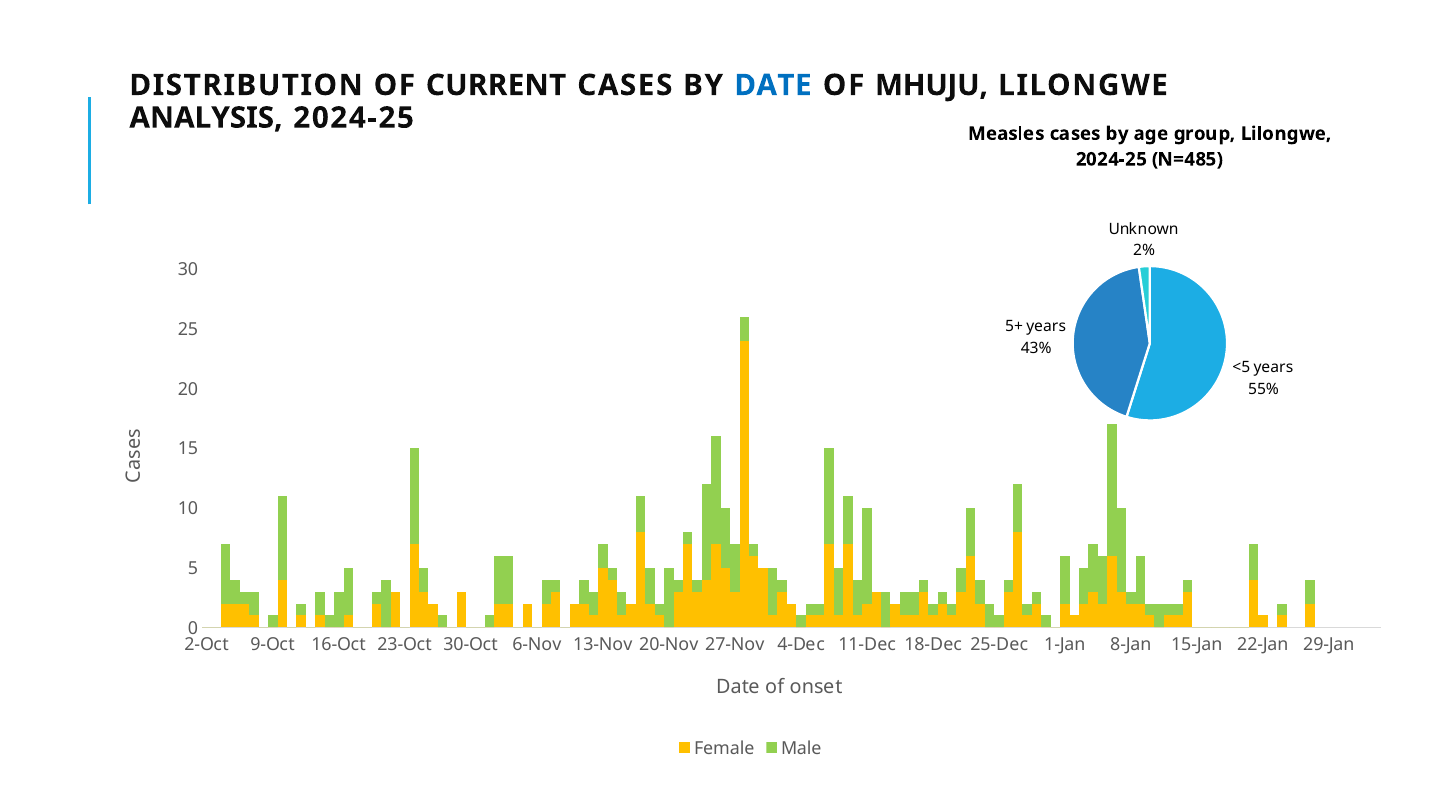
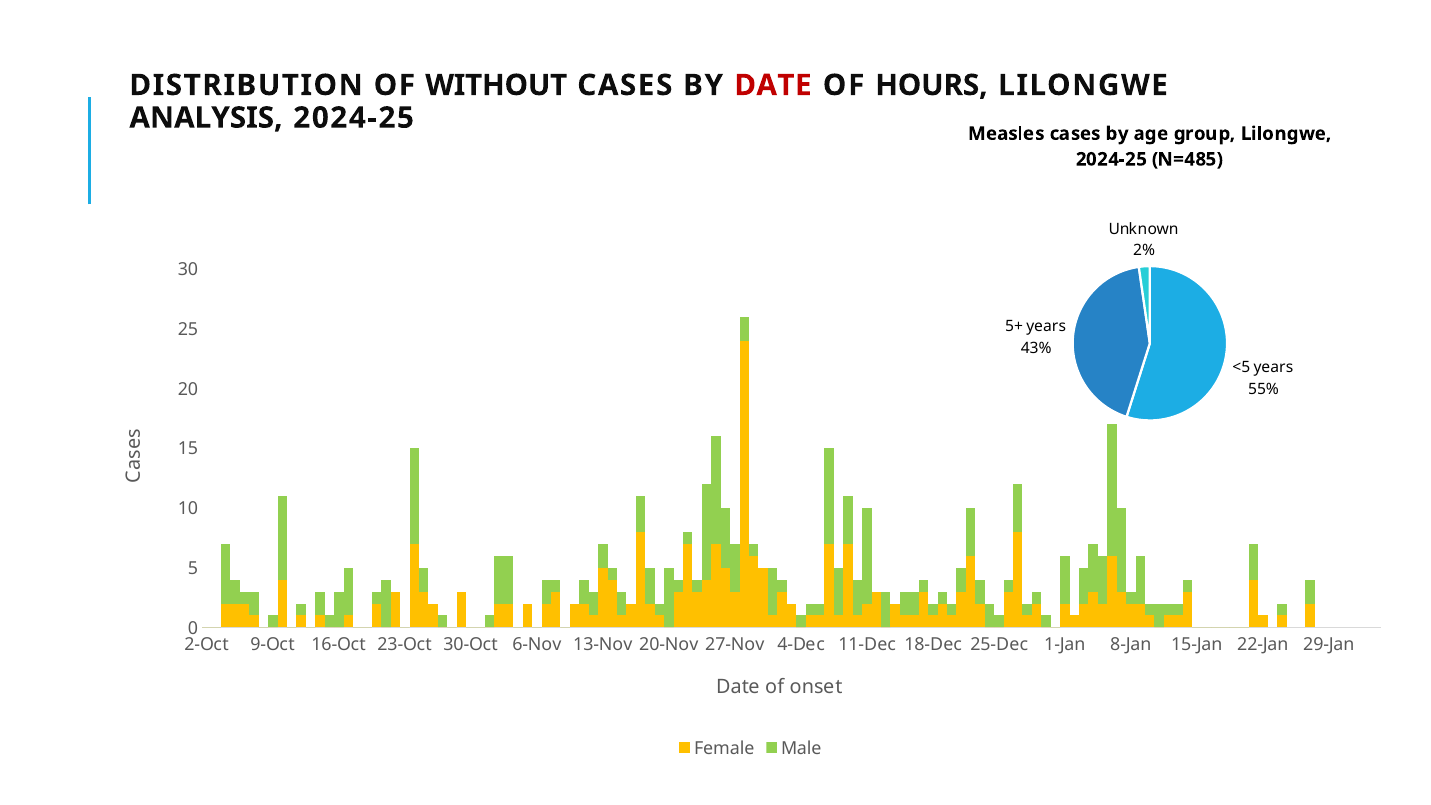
CURRENT: CURRENT -> WITHOUT
DATE at (773, 85) colour: blue -> red
MHUJU: MHUJU -> HOURS
